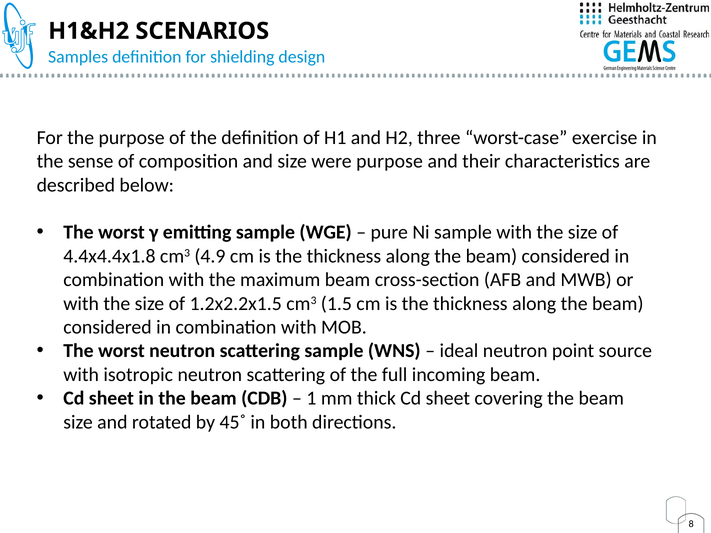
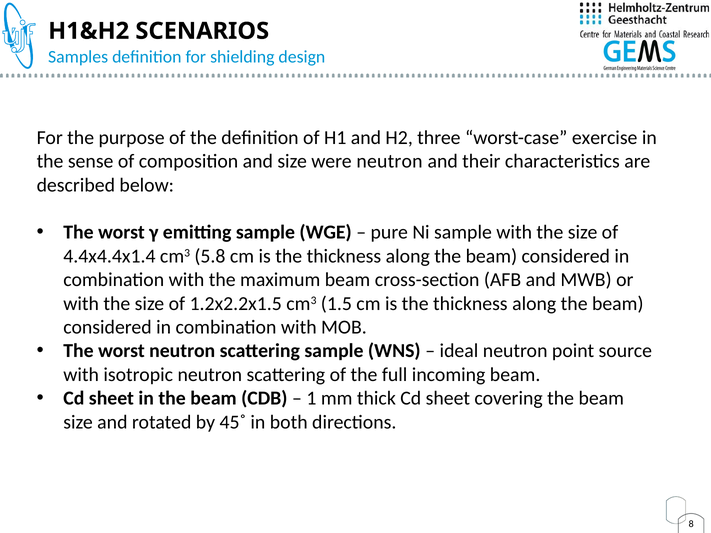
were purpose: purpose -> neutron
4.4x4.4x1.8: 4.4x4.4x1.8 -> 4.4x4.4x1.4
4.9: 4.9 -> 5.8
